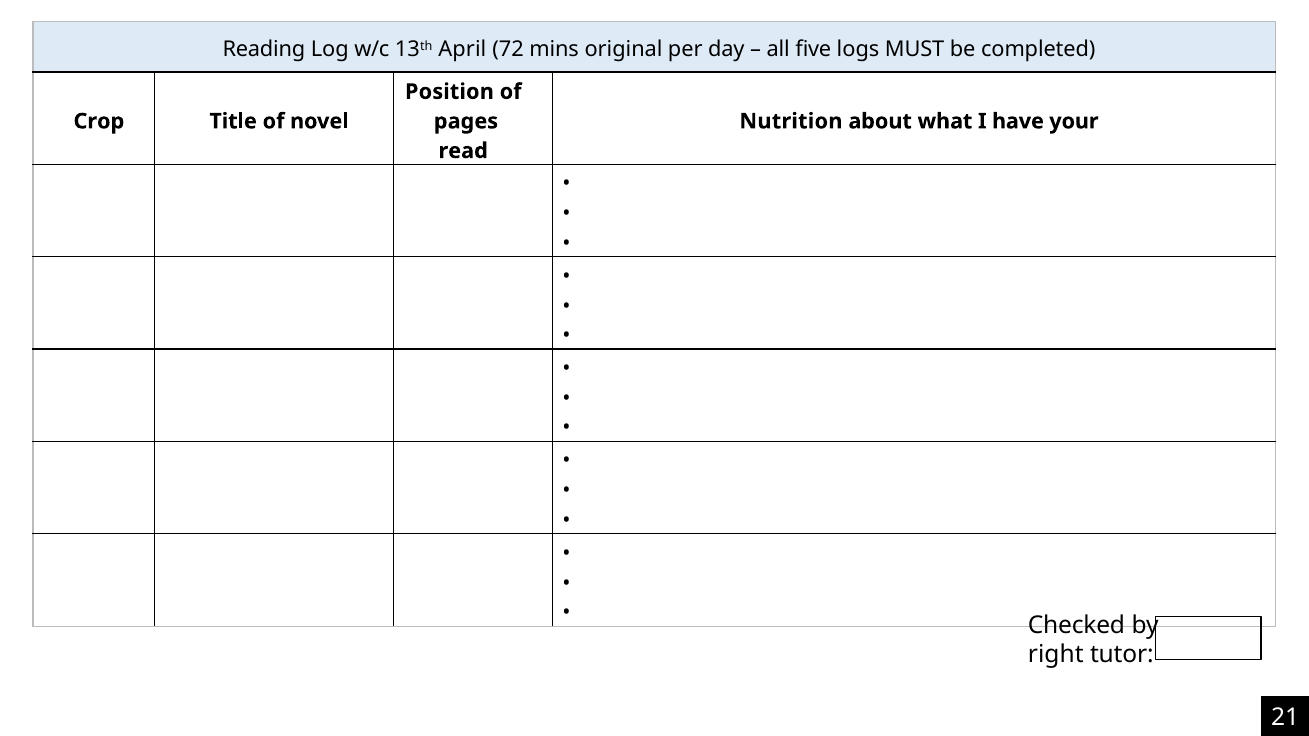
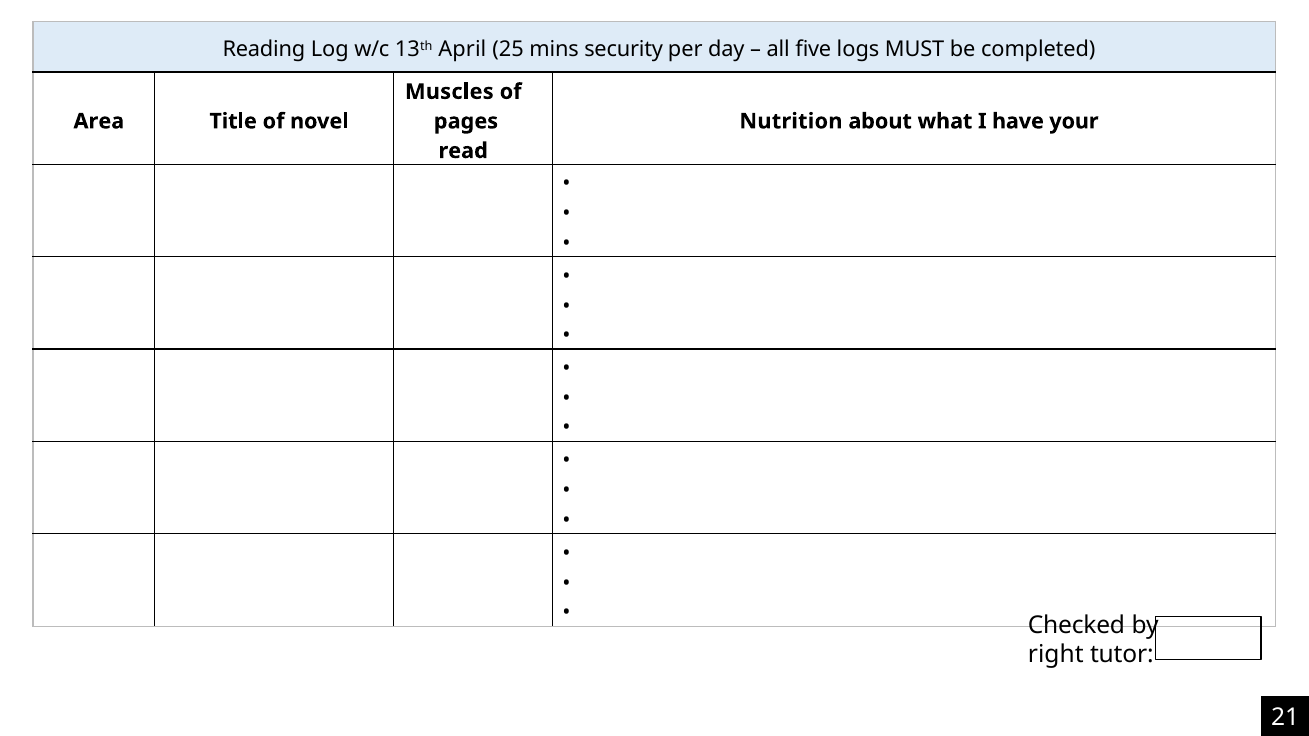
72: 72 -> 25
original: original -> security
Position: Position -> Muscles
Crop: Crop -> Area
